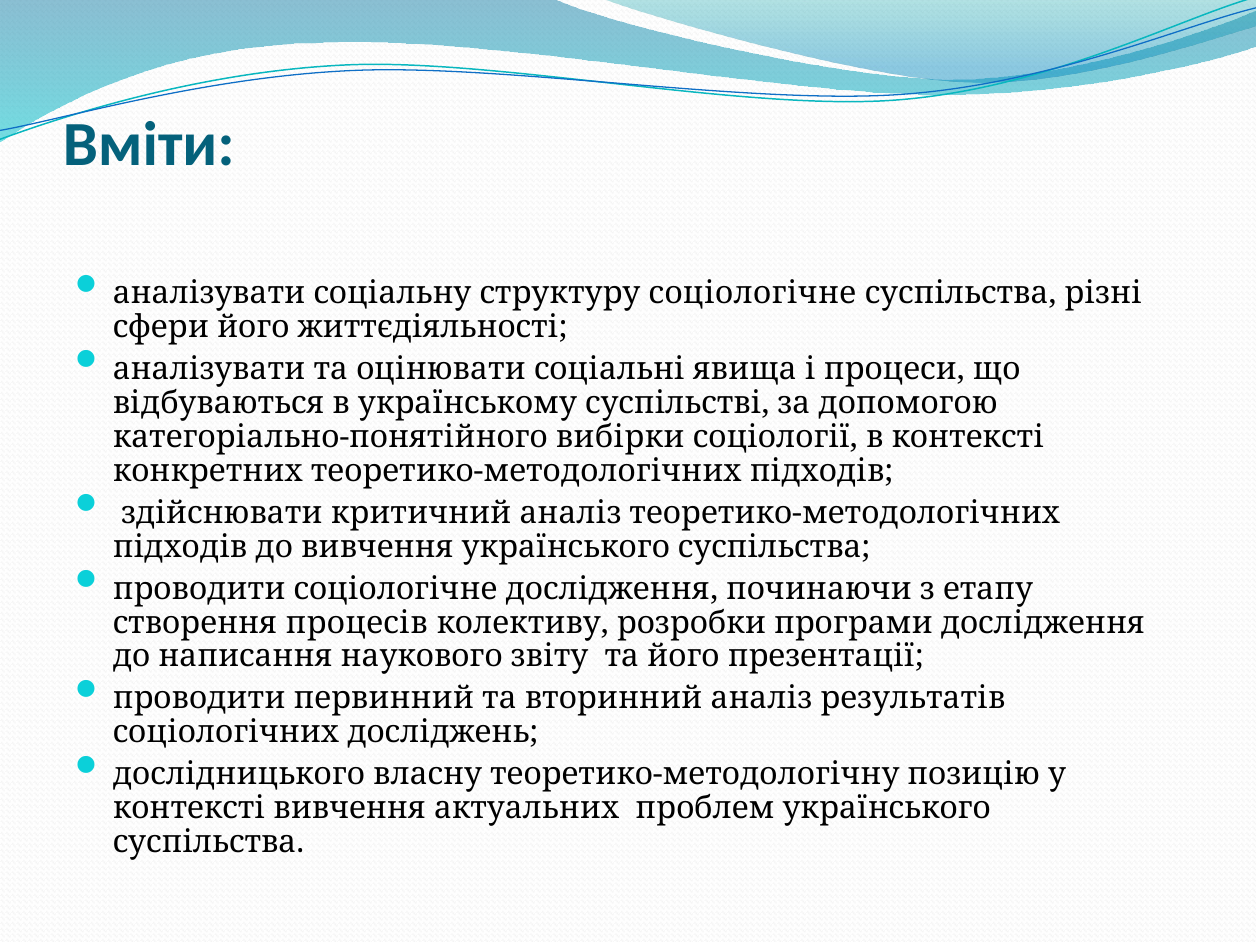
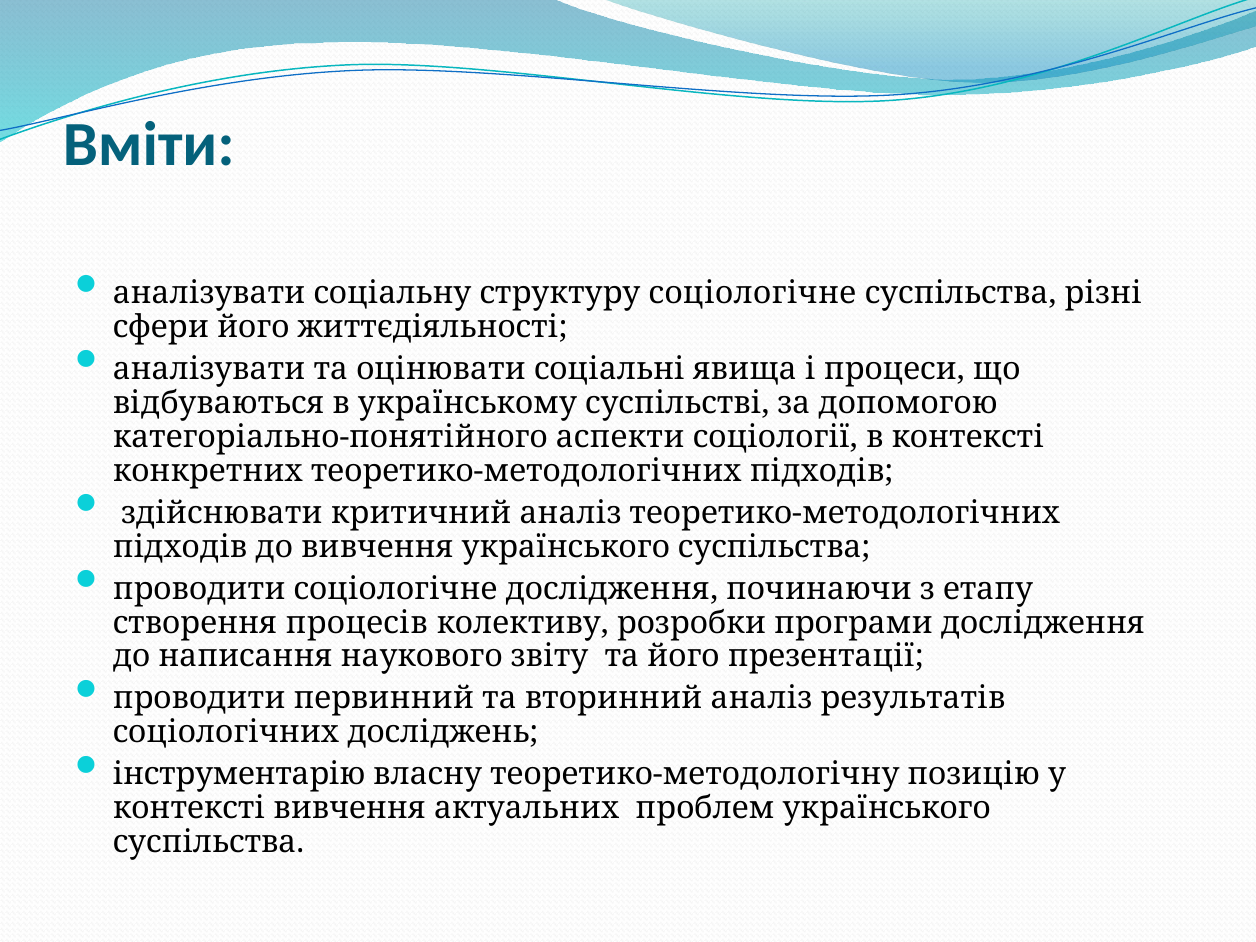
вибірки: вибірки -> аспекти
дослідницького: дослідницького -> інструментарію
